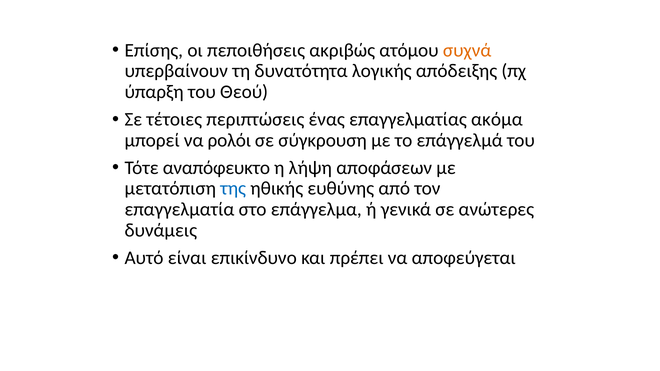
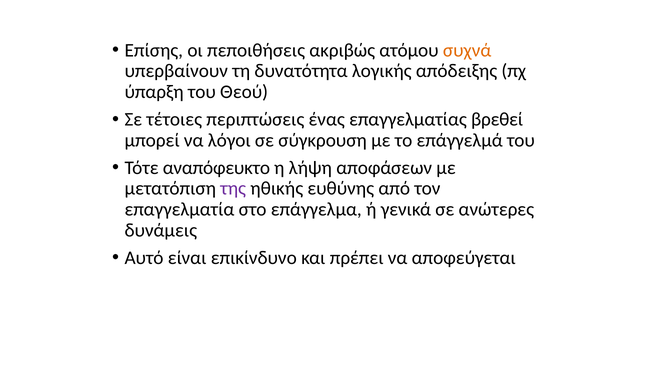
ακόμα: ακόμα -> βρεθεί
ρολόι: ρολόι -> λόγοι
της colour: blue -> purple
